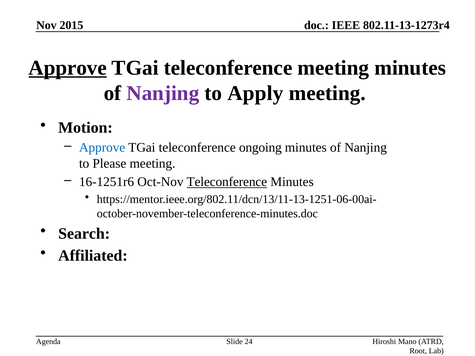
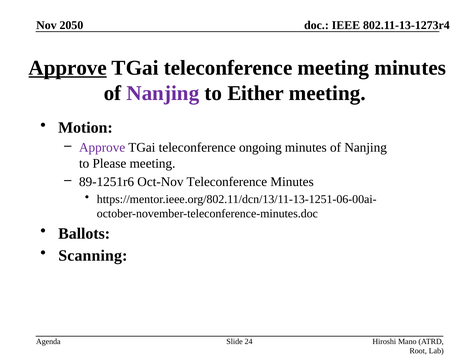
2015: 2015 -> 2050
Apply: Apply -> Either
Approve at (102, 148) colour: blue -> purple
16-1251r6: 16-1251r6 -> 89-1251r6
Teleconference at (227, 182) underline: present -> none
Search: Search -> Ballots
Affiliated: Affiliated -> Scanning
